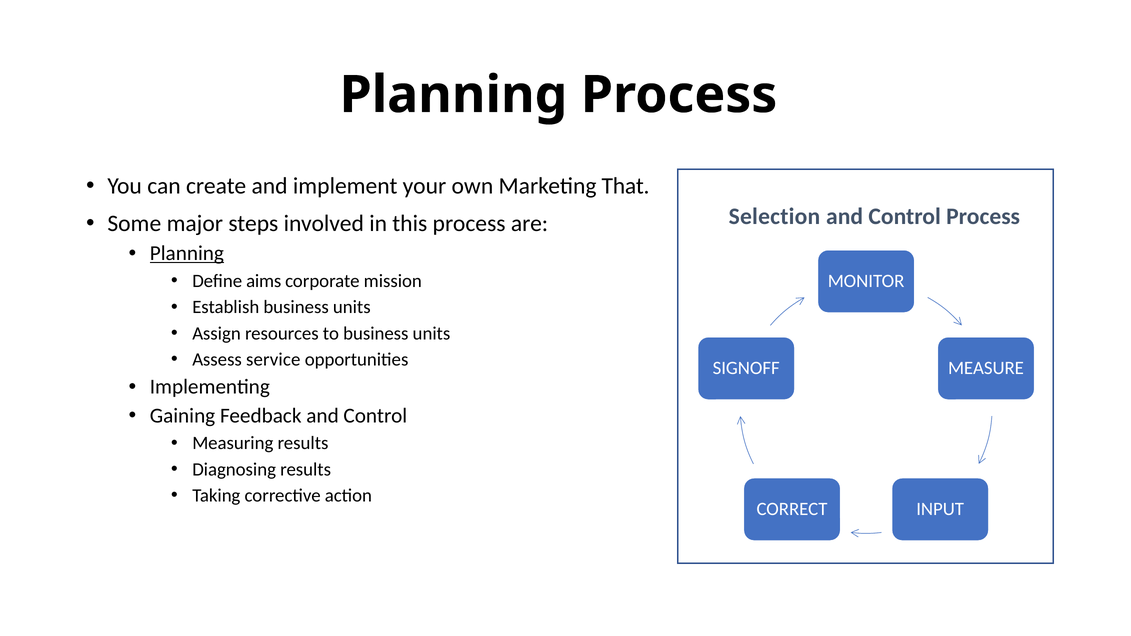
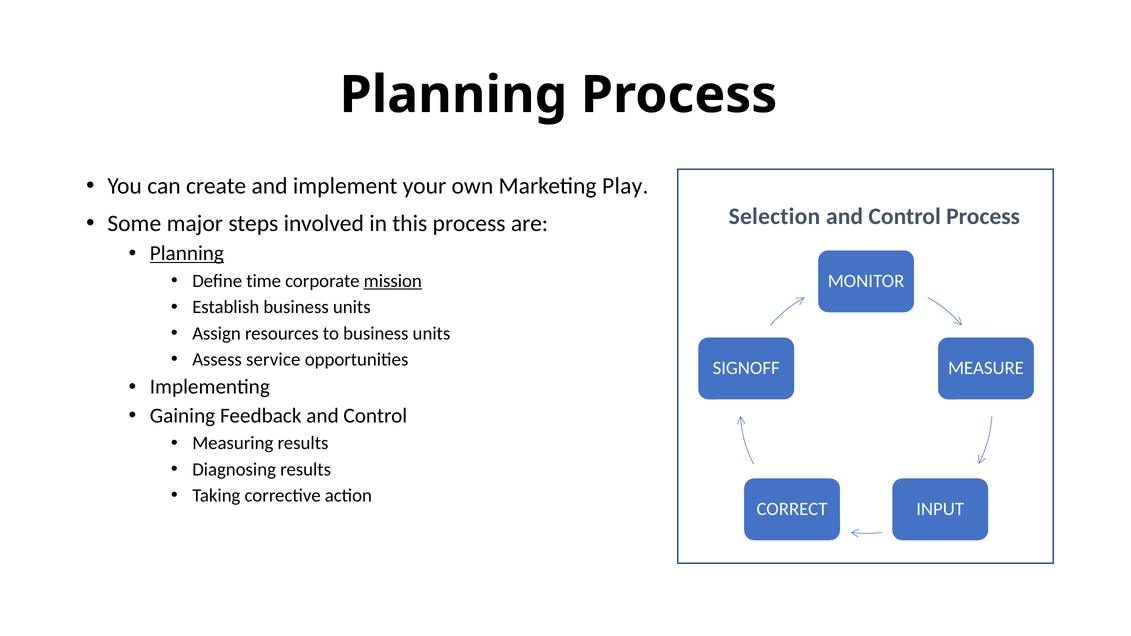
That: That -> Play
aims: aims -> time
mission underline: none -> present
